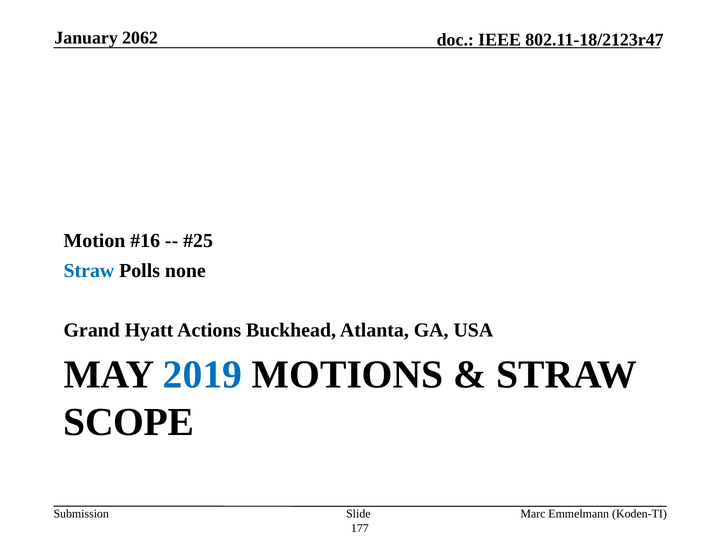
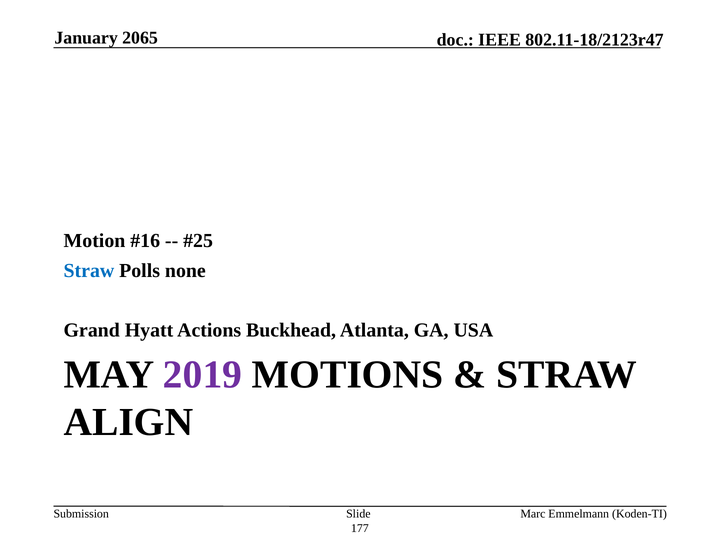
2062: 2062 -> 2065
2019 colour: blue -> purple
SCOPE: SCOPE -> ALIGN
